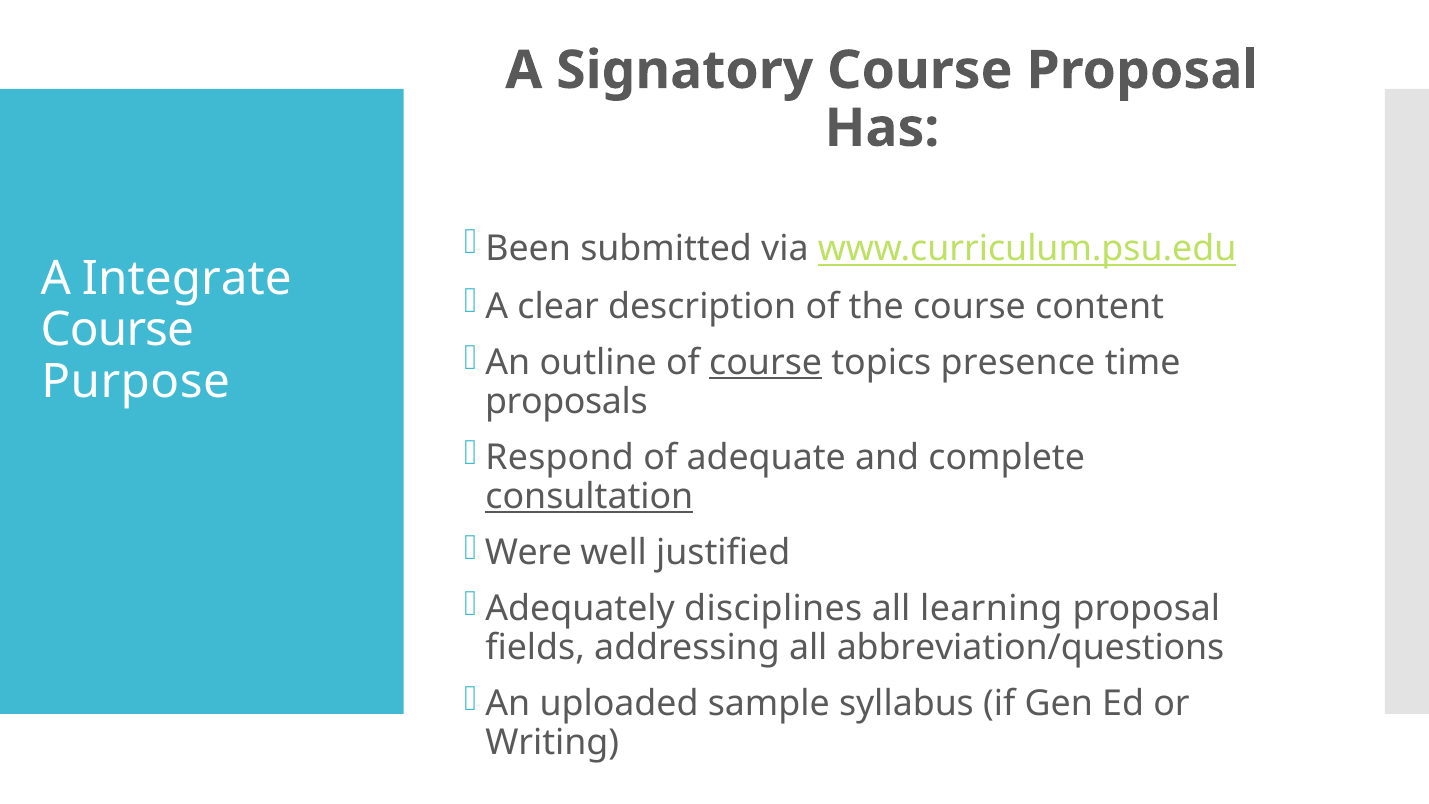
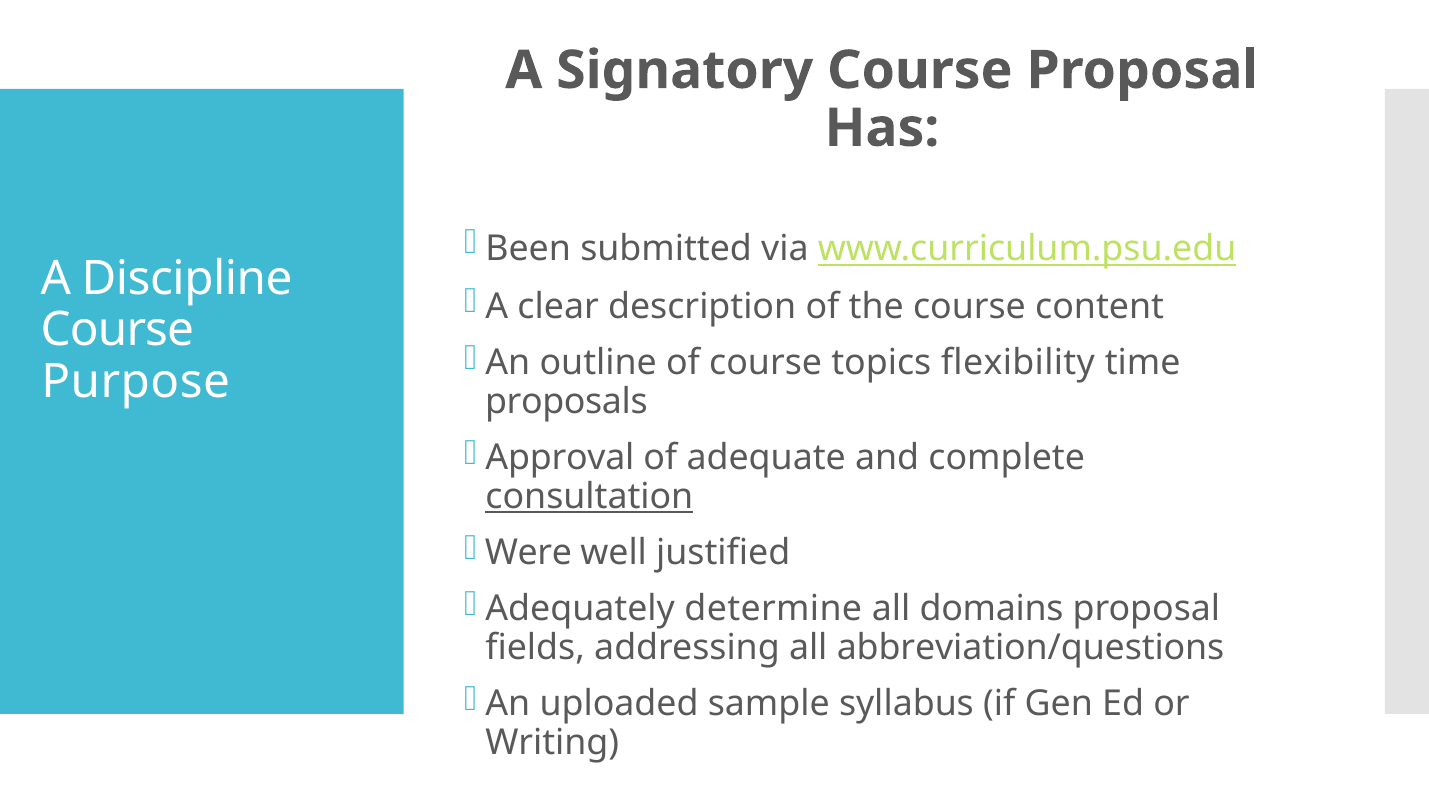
Integrate: Integrate -> Discipline
course at (766, 363) underline: present -> none
presence: presence -> flexibility
Respond: Respond -> Approval
disciplines: disciplines -> determine
learning: learning -> domains
